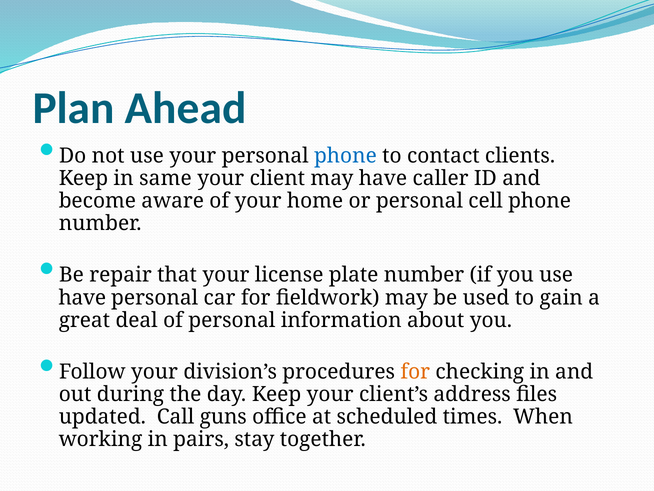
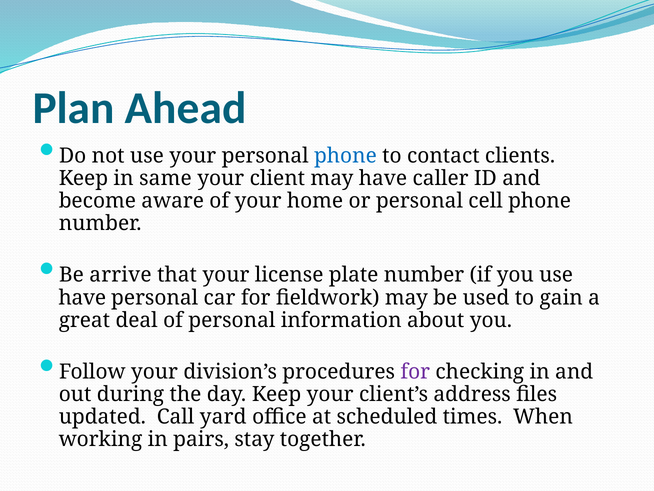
repair: repair -> arrive
for at (415, 371) colour: orange -> purple
guns: guns -> yard
